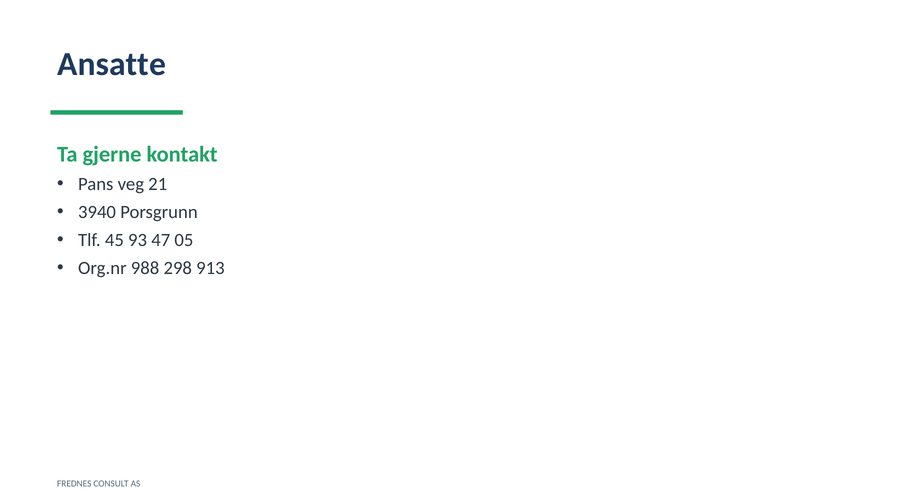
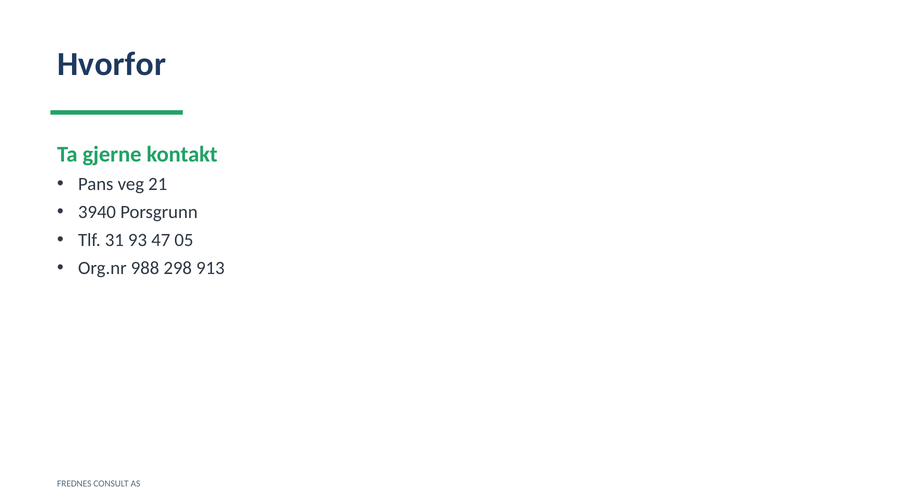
Ansatte: Ansatte -> Hvorfor
45: 45 -> 31
